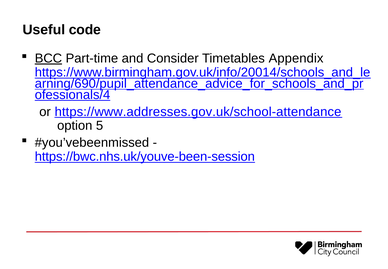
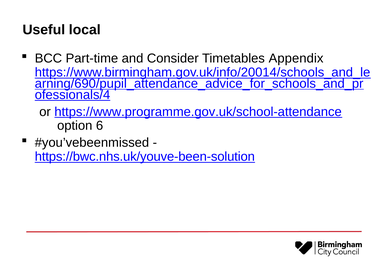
code: code -> local
BCC underline: present -> none
https://www.addresses.gov.uk/school-attendance: https://www.addresses.gov.uk/school-attendance -> https://www.programme.gov.uk/school-attendance
5: 5 -> 6
https://bwc.nhs.uk/youve-been-session: https://bwc.nhs.uk/youve-been-session -> https://bwc.nhs.uk/youve-been-solution
